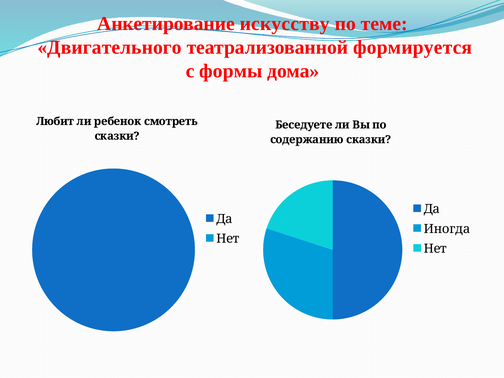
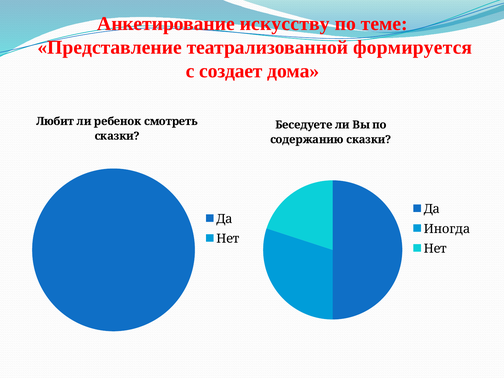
Двигательного: Двигательного -> Представление
формы: формы -> создает
